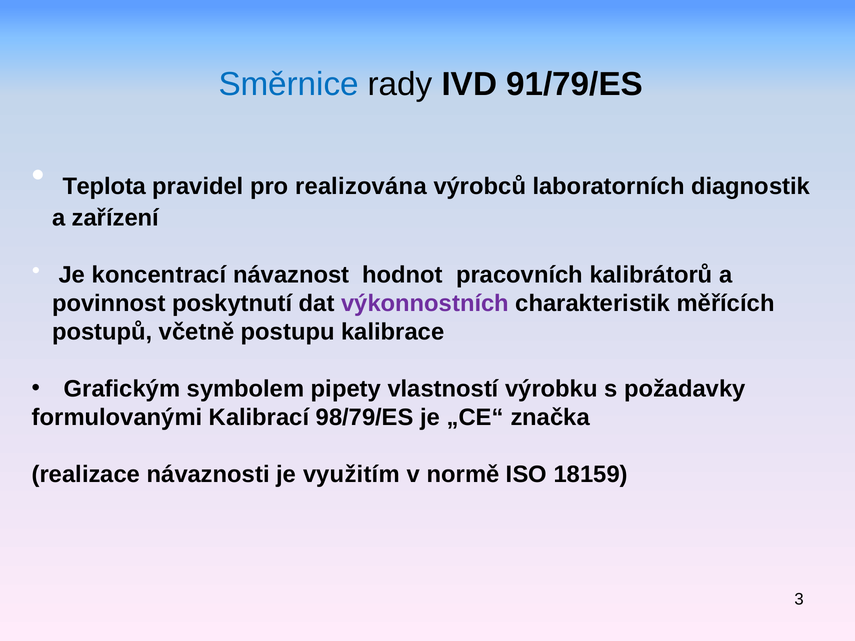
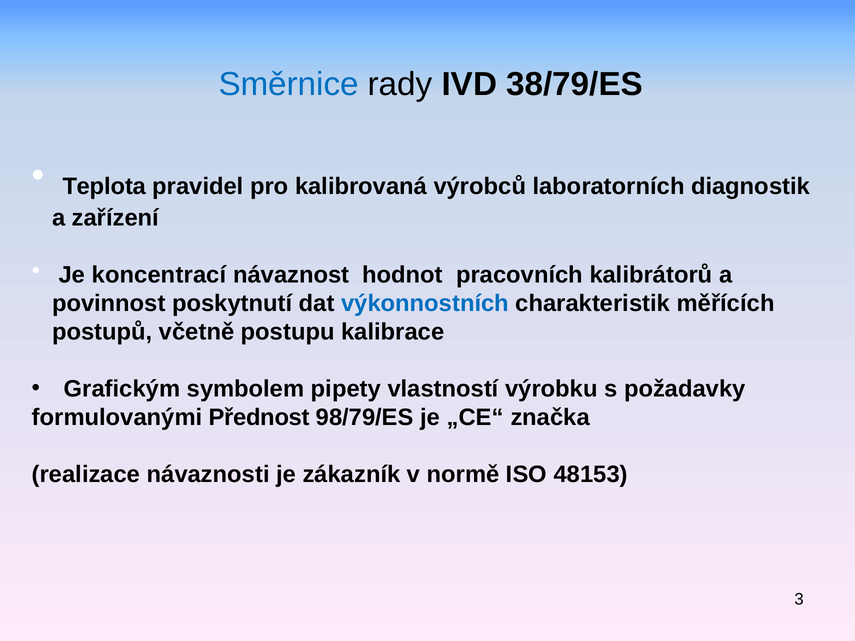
91/79/ES: 91/79/ES -> 38/79/ES
realizována: realizována -> kalibrovaná
výkonnostních colour: purple -> blue
Kalibrací: Kalibrací -> Přednost
využitím: využitím -> zákazník
18159: 18159 -> 48153
